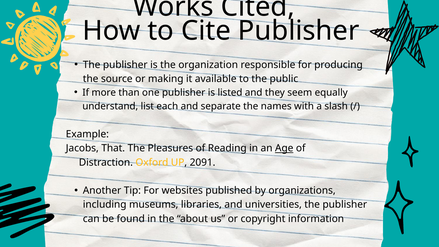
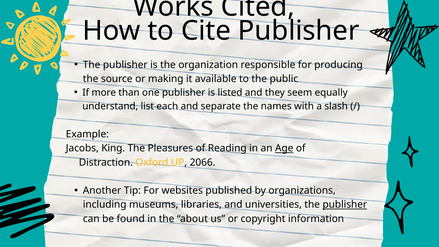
That: That -> King
2091: 2091 -> 2066
publisher at (345, 205) underline: none -> present
